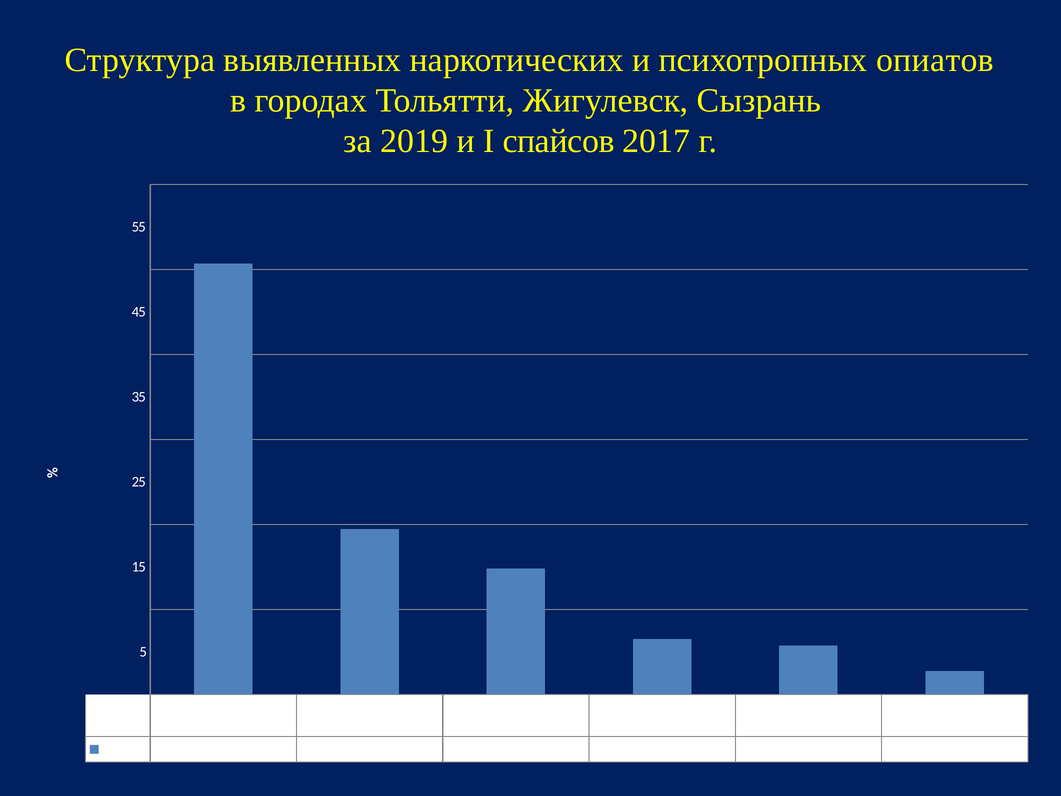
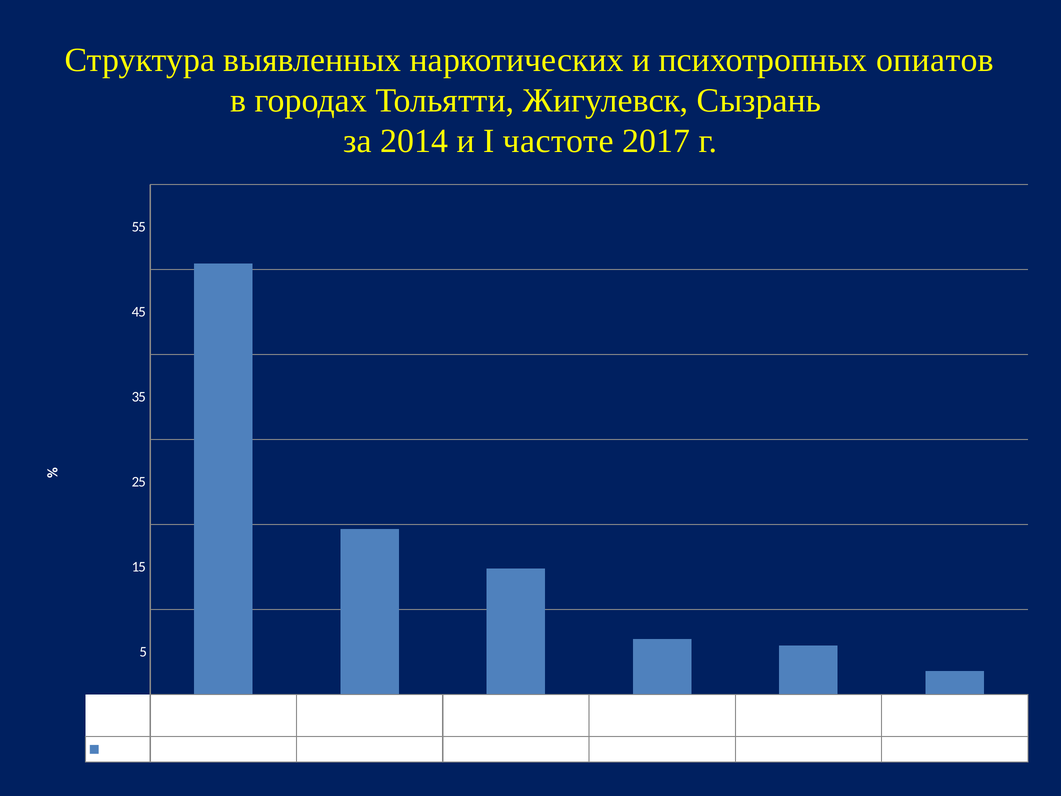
2019: 2019 -> 2014
спайсов: спайсов -> частоте
